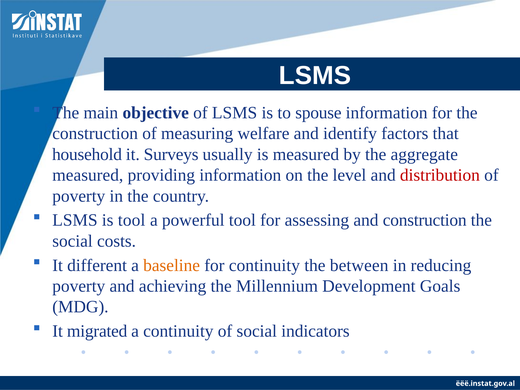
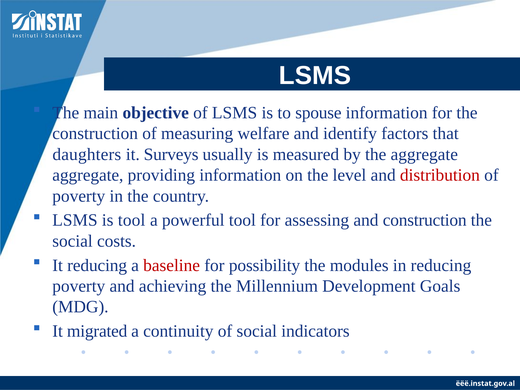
household: household -> daughters
measured at (88, 175): measured -> aggregate
It different: different -> reducing
baseline colour: orange -> red
for continuity: continuity -> possibility
between: between -> modules
